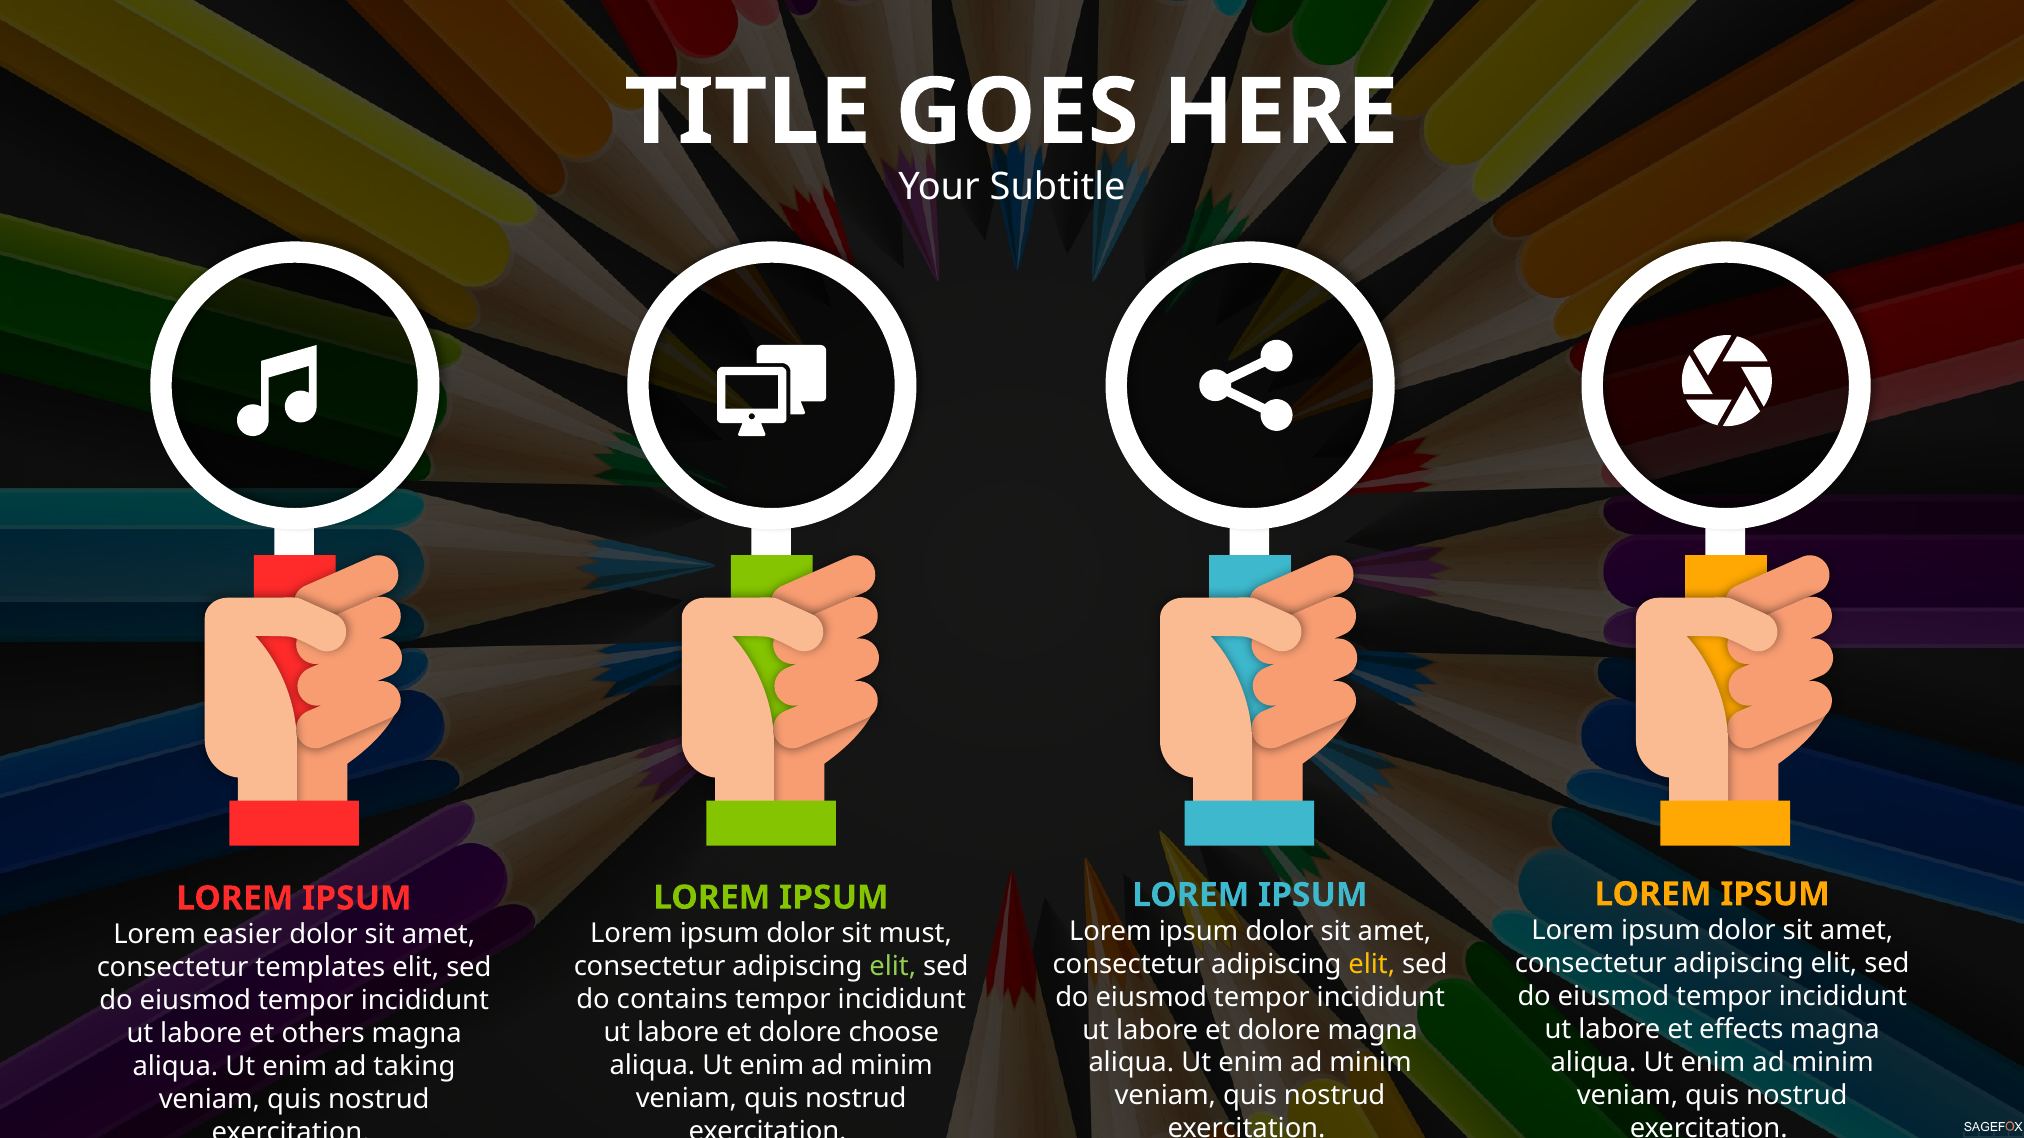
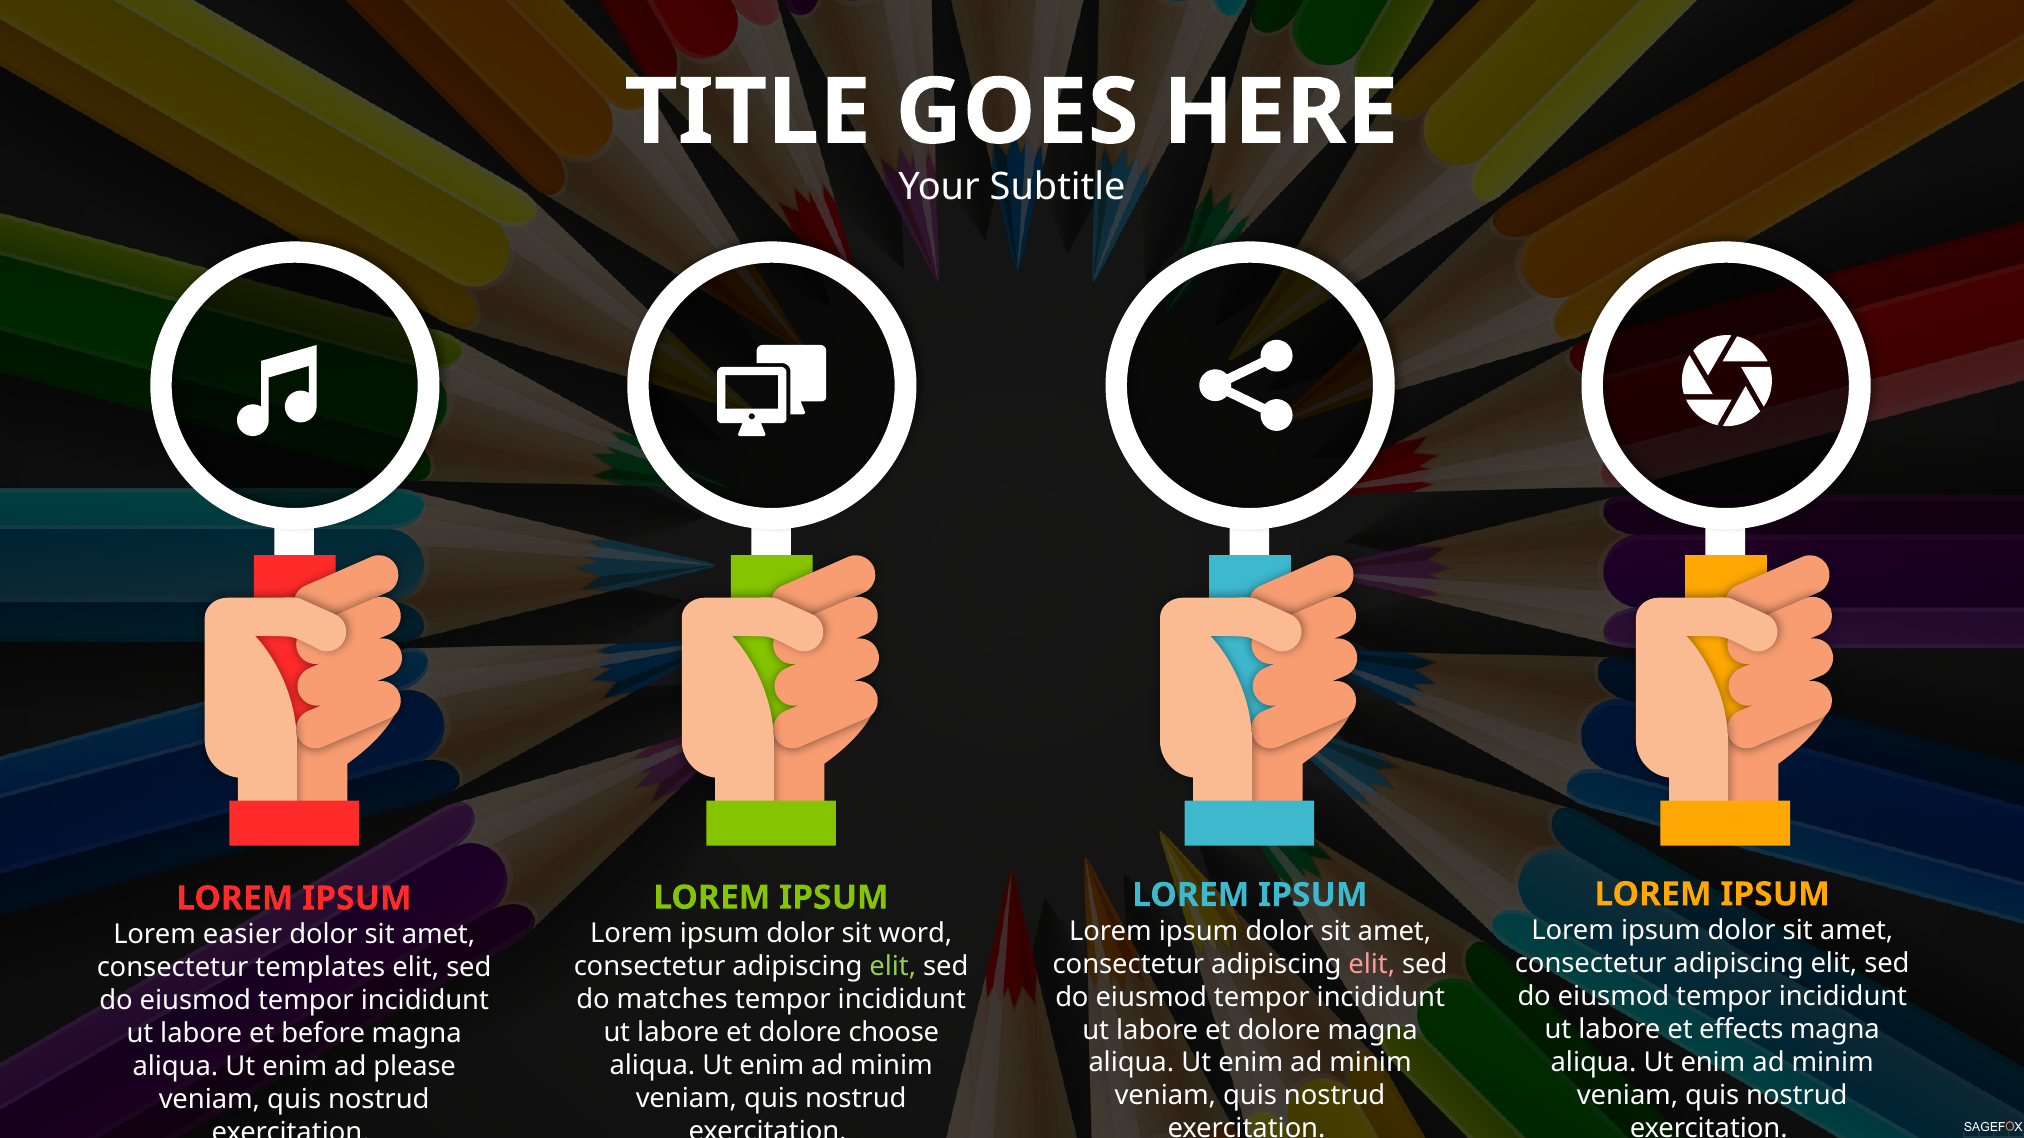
must: must -> word
elit at (1372, 965) colour: yellow -> pink
contains: contains -> matches
others: others -> before
taking: taking -> please
